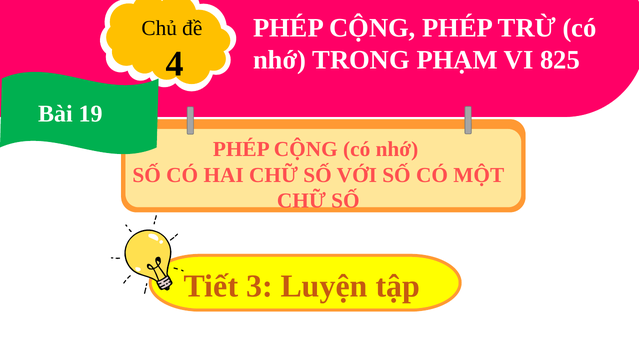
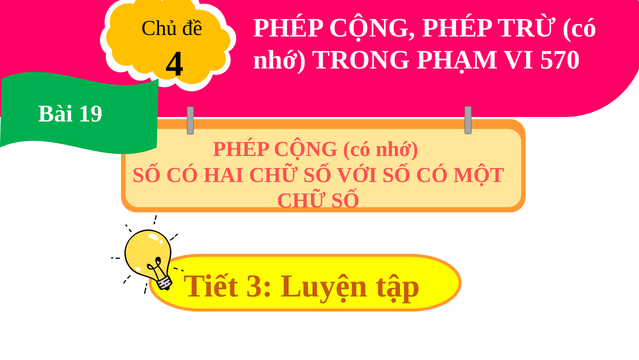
825: 825 -> 570
